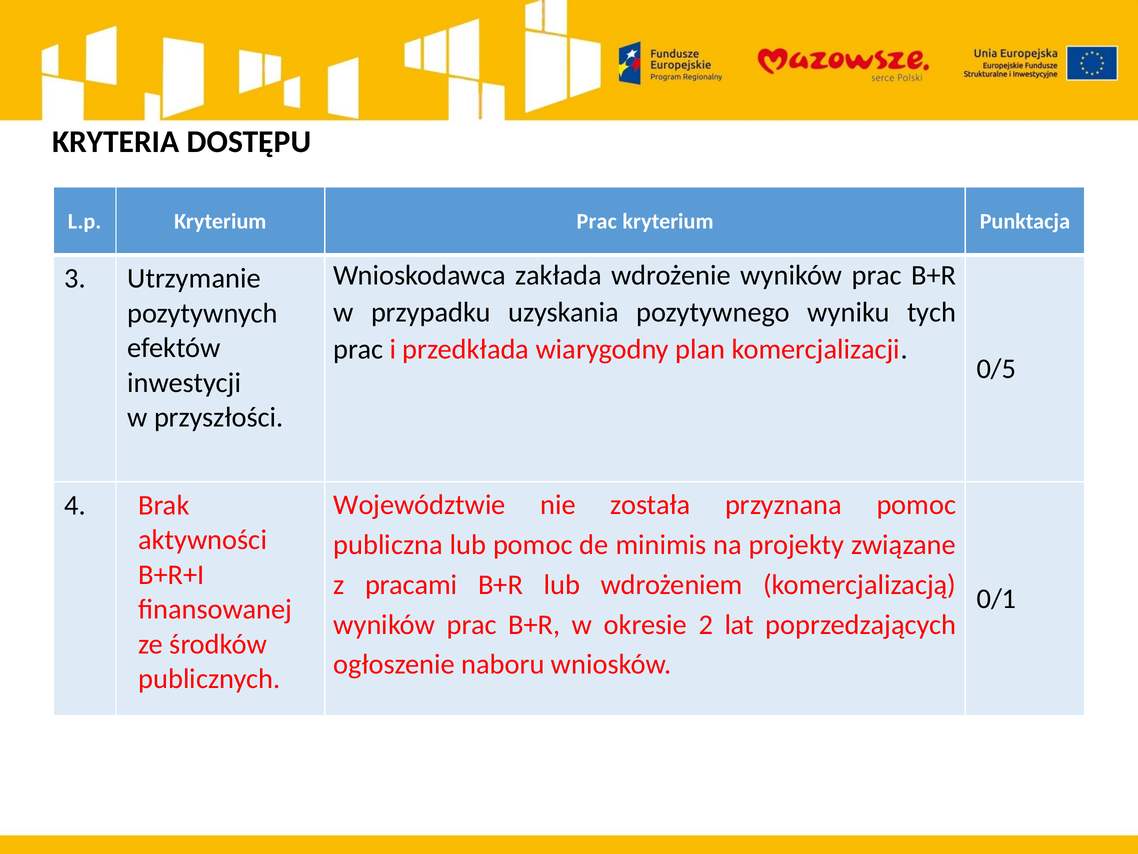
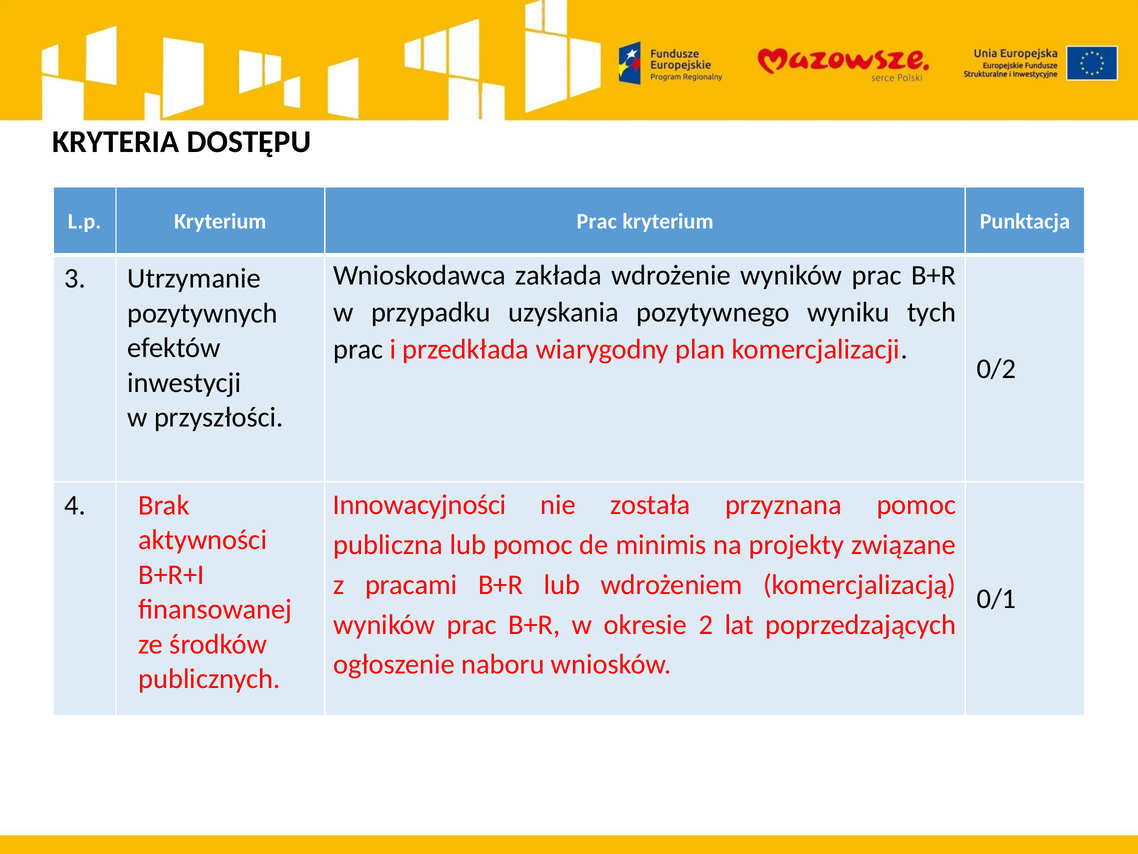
0/5: 0/5 -> 0/2
Województwie: Województwie -> Innowacyjności
